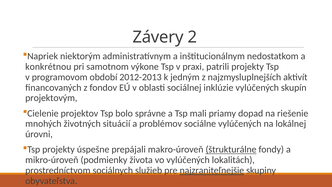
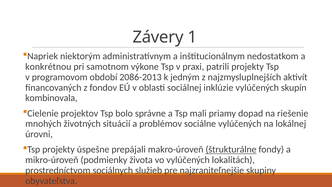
2: 2 -> 1
2012-2013: 2012-2013 -> 2086-2013
projektovým: projektovým -> kombinovala
najzraniteľnejšie underline: present -> none
